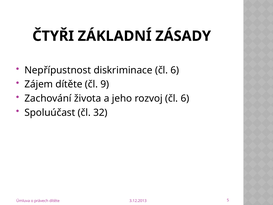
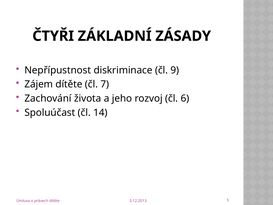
diskriminace čl 6: 6 -> 9
9: 9 -> 7
32: 32 -> 14
